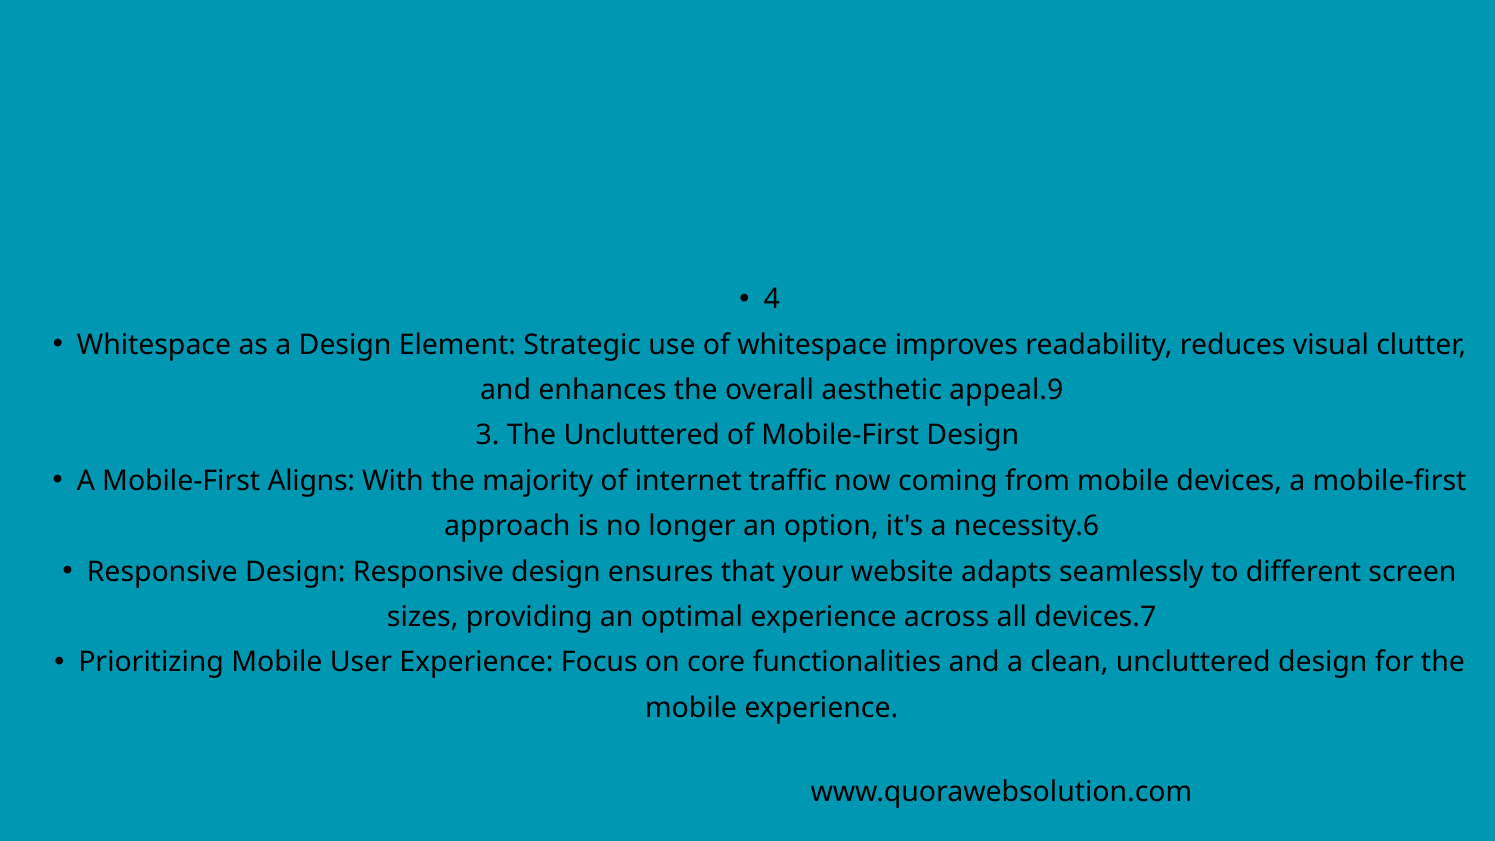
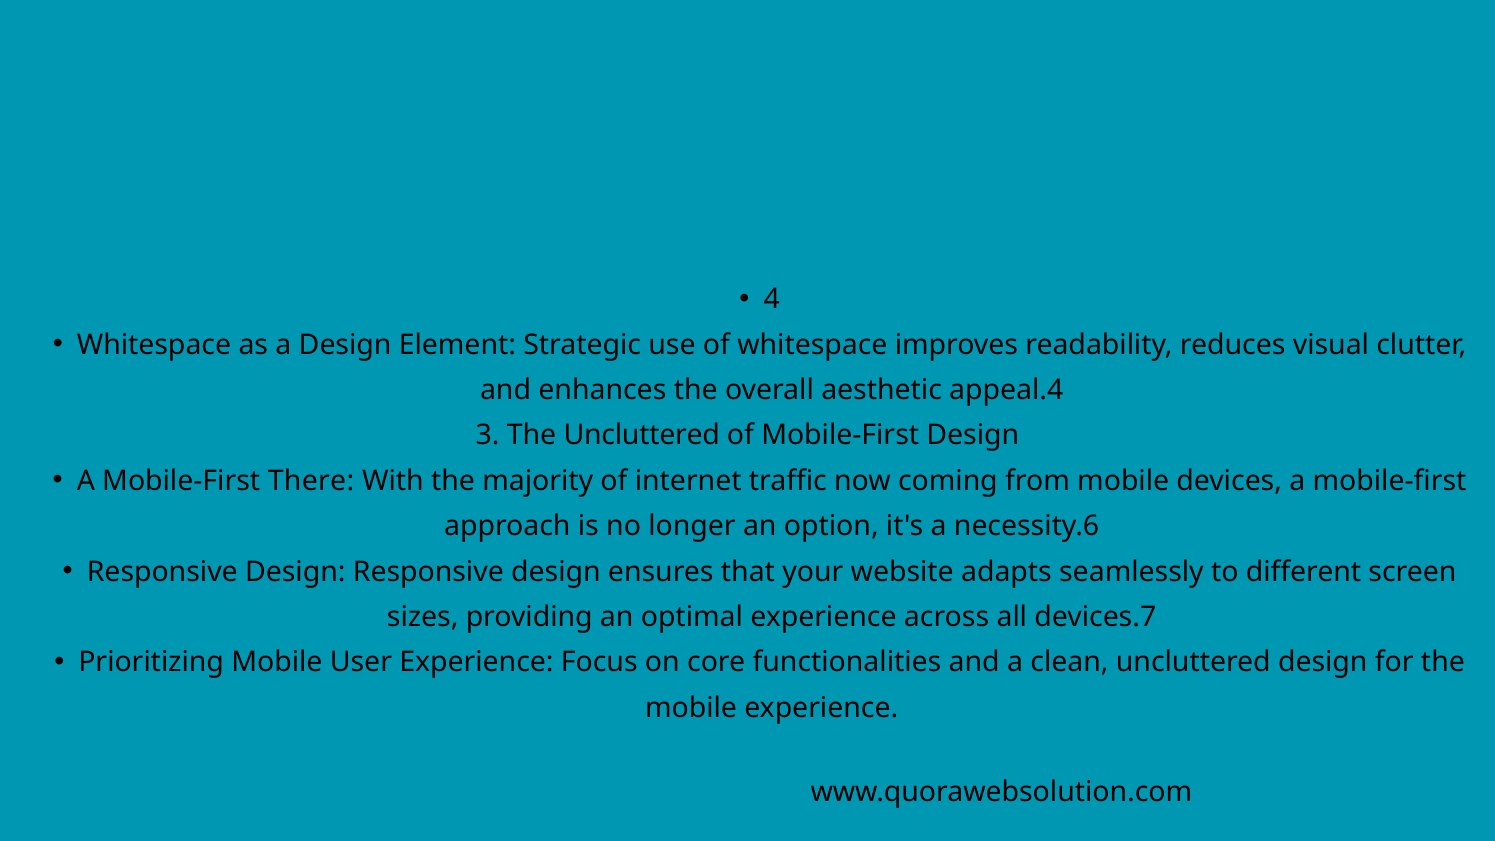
appeal.9: appeal.9 -> appeal.4
Aligns: Aligns -> There
